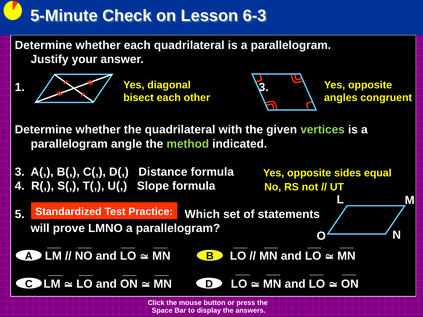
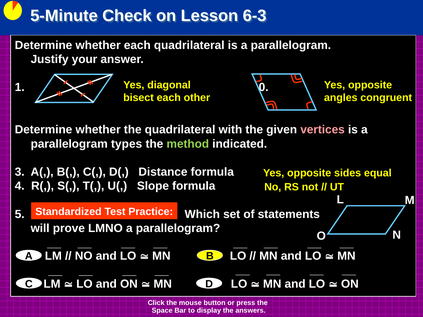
3 at (264, 88): 3 -> 0
vertices colour: light green -> pink
angle: angle -> types
